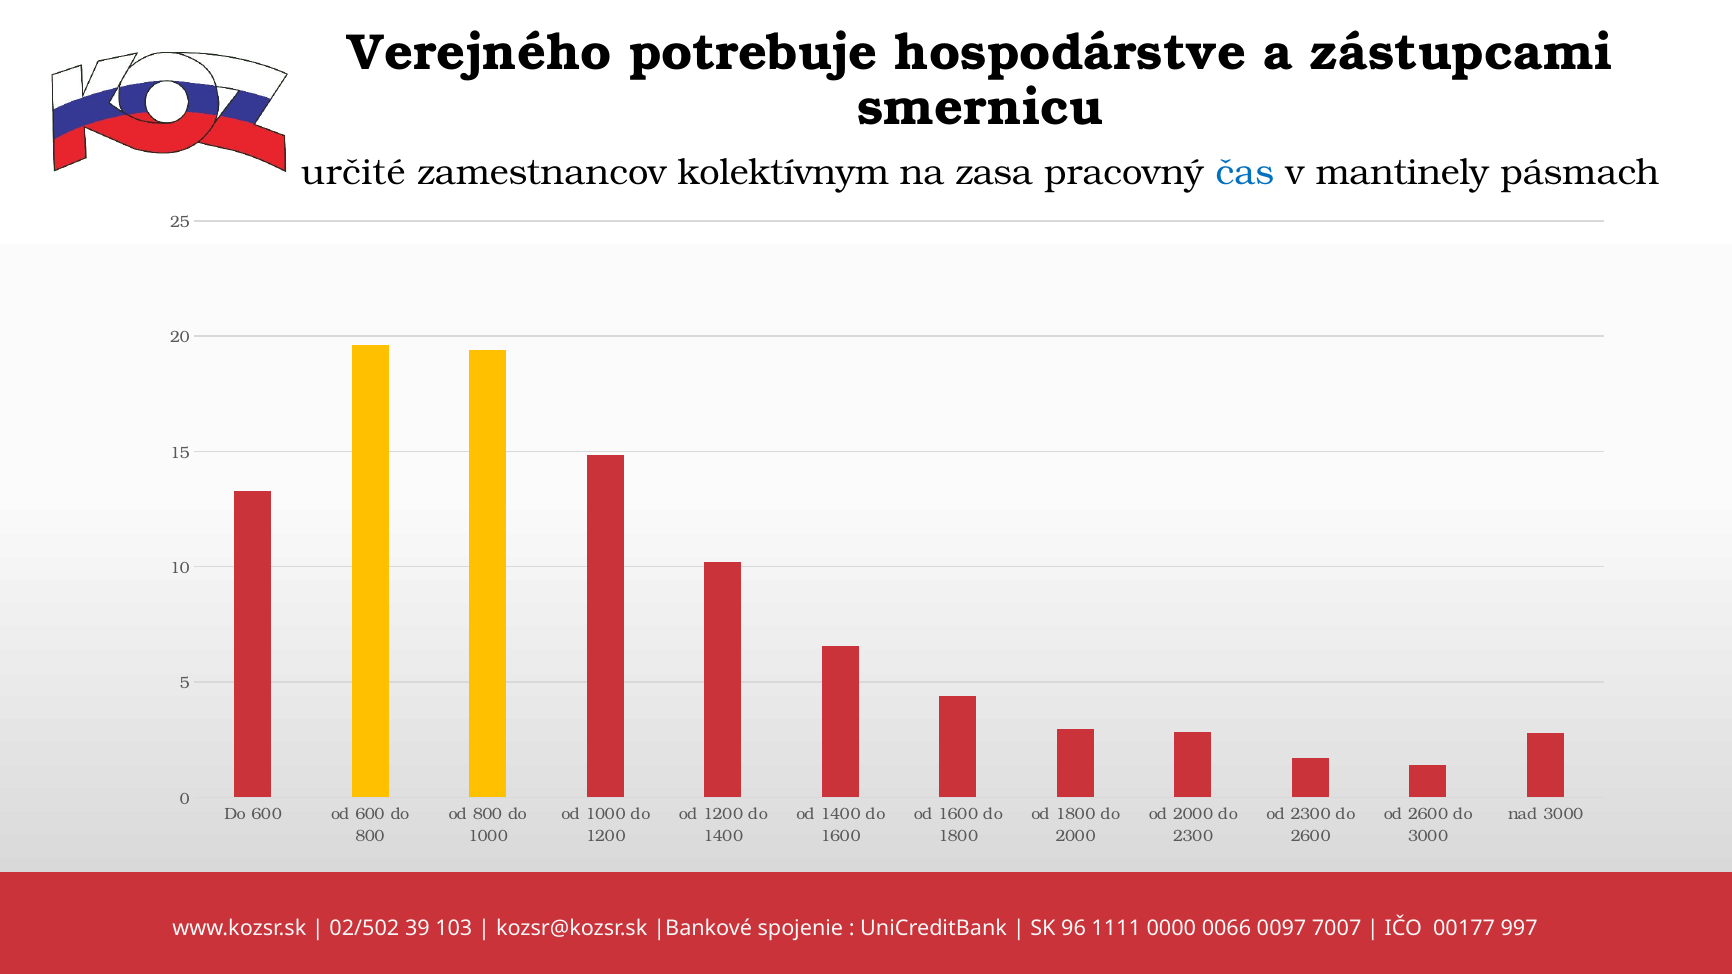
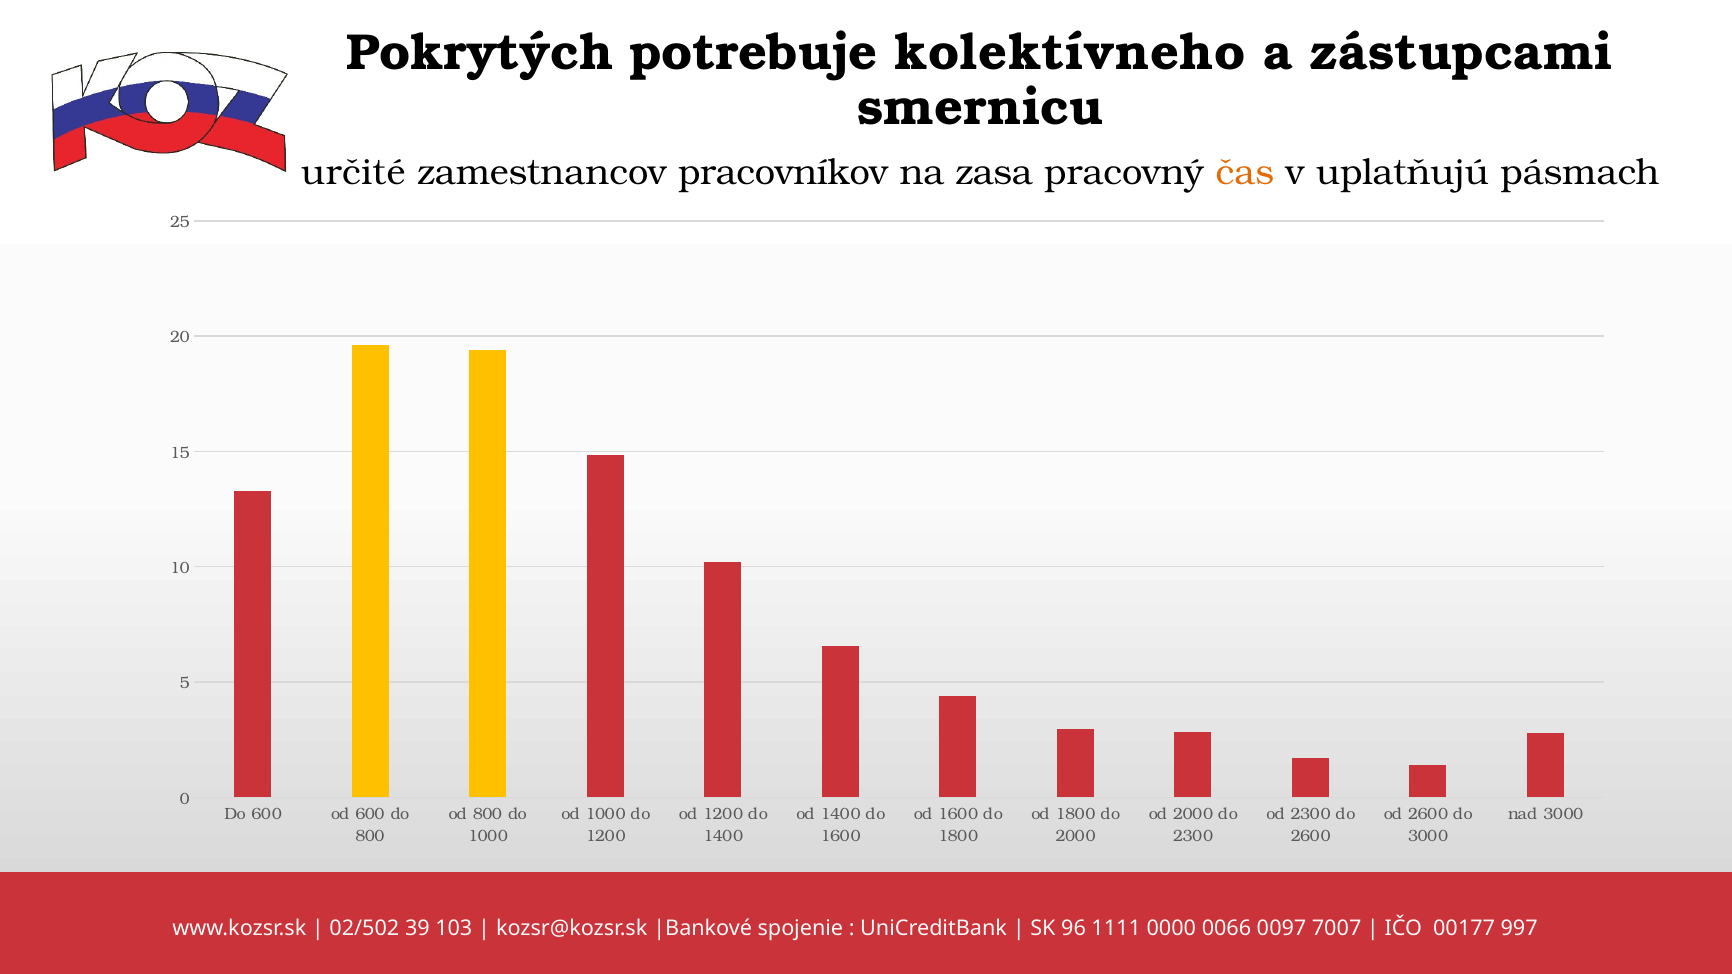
Verejného: Verejného -> Pokrytých
hospodárstve: hospodárstve -> kolektívneho
kolektívnym: kolektívnym -> pracovníkov
čas colour: blue -> orange
mantinely: mantinely -> uplatňujú
